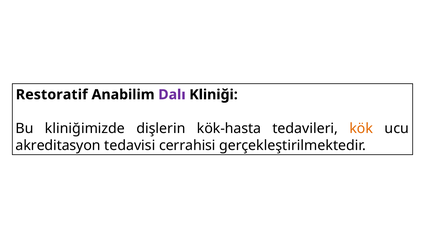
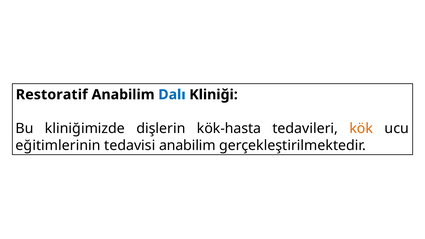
Dalı colour: purple -> blue
akreditasyon: akreditasyon -> eğitimlerinin
tedavisi cerrahisi: cerrahisi -> anabilim
